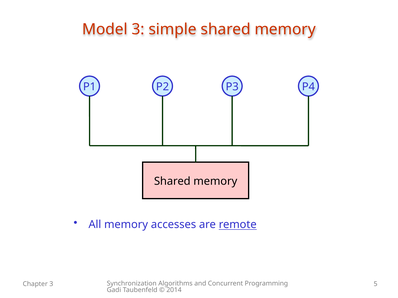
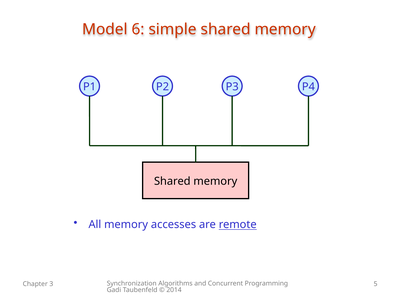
Model 3: 3 -> 6
